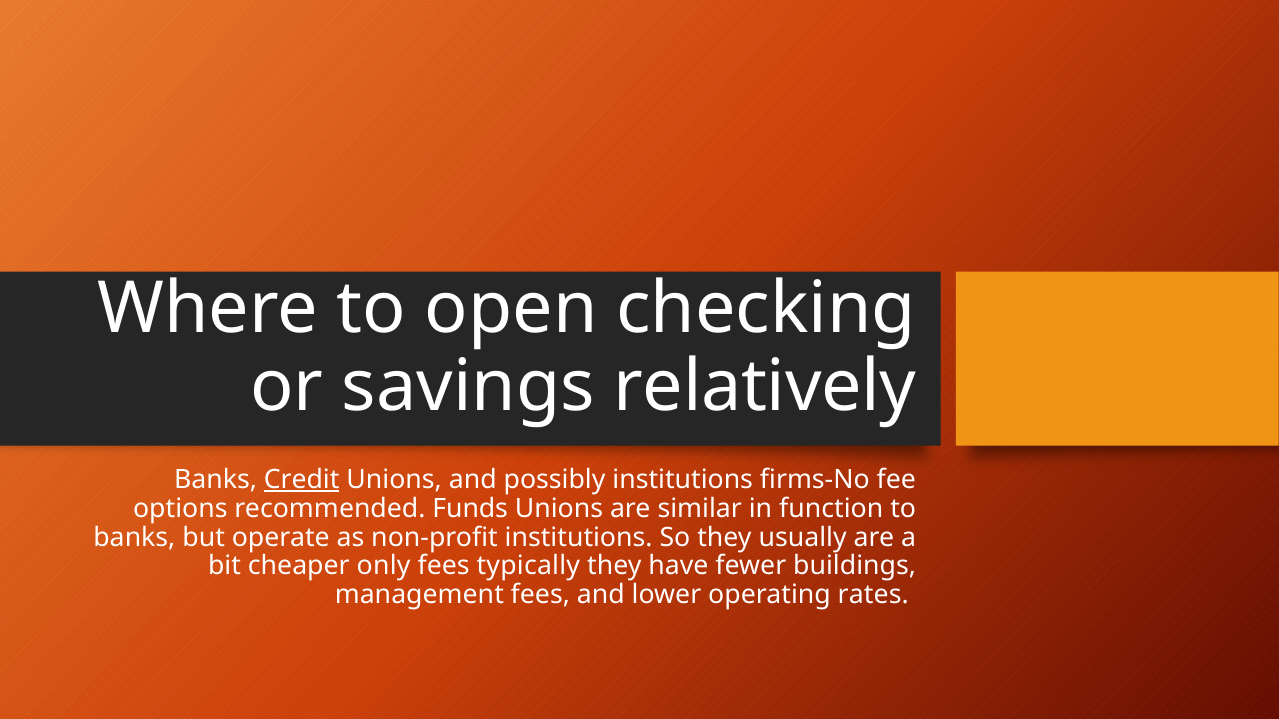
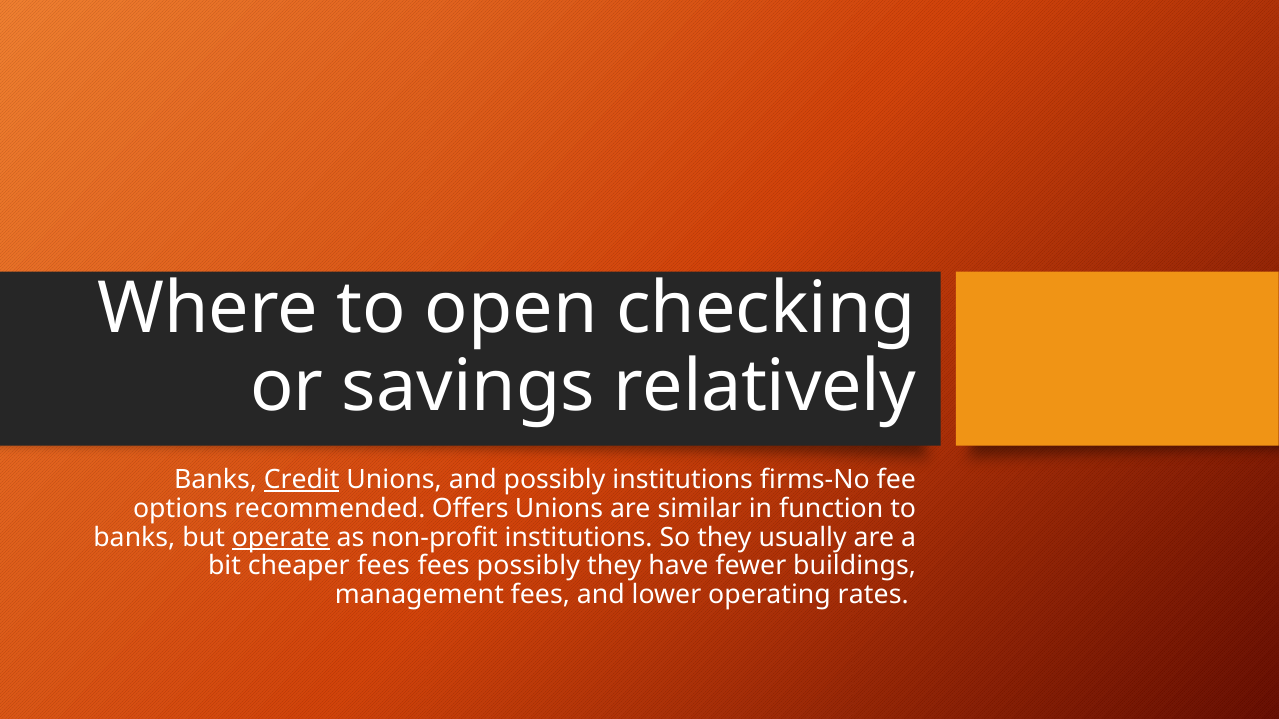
Funds: Funds -> Offers
operate underline: none -> present
cheaper only: only -> fees
fees typically: typically -> possibly
